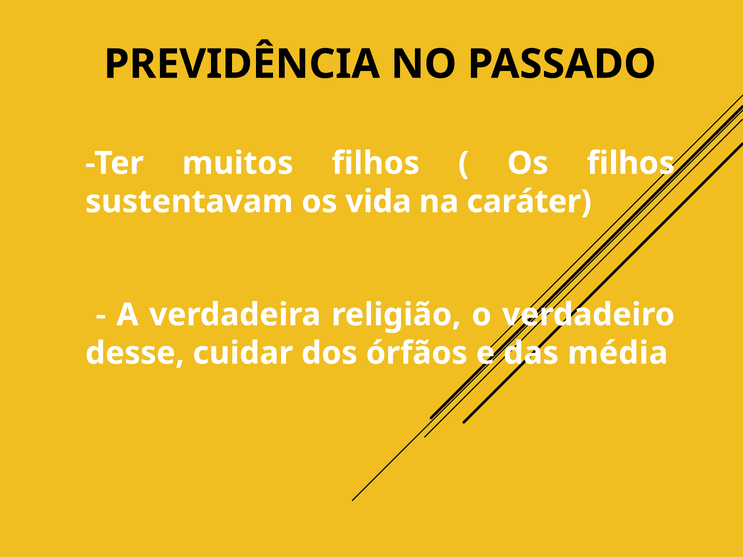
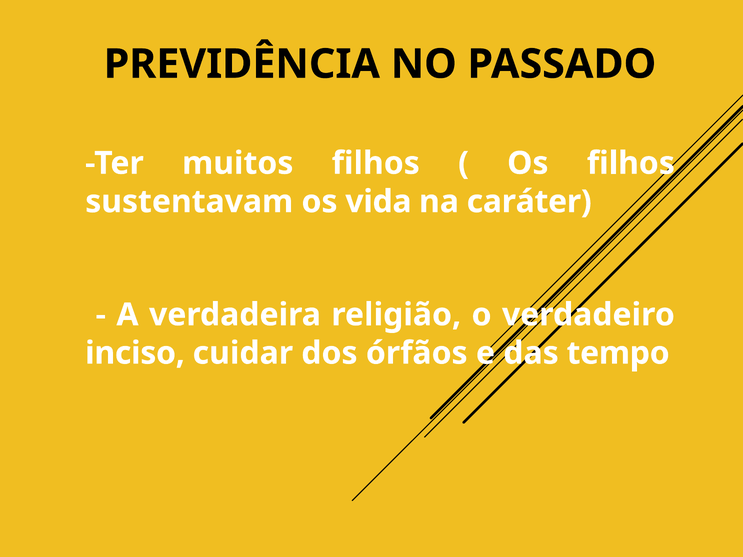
desse: desse -> inciso
média: média -> tempo
